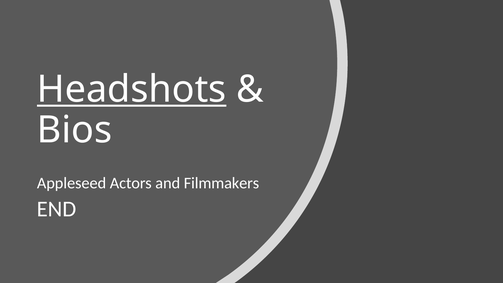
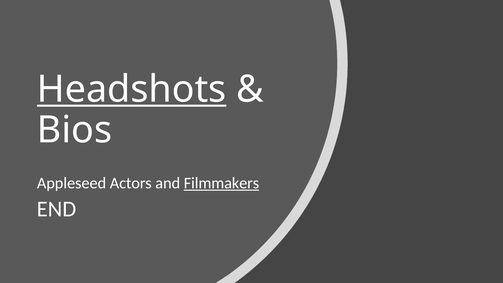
Filmmakers underline: none -> present
